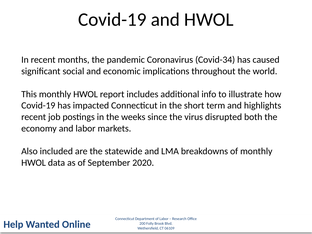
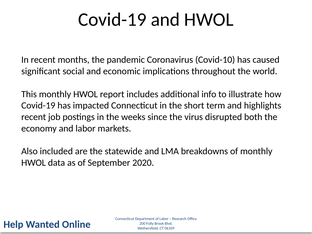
Covid-34: Covid-34 -> Covid-10
